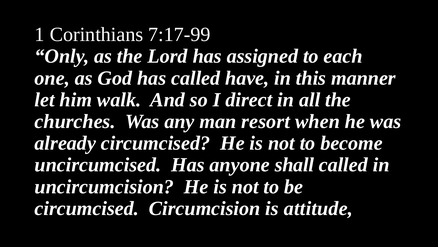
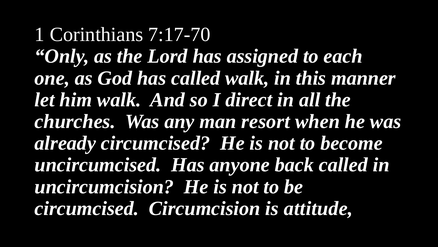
7:17-99: 7:17-99 -> 7:17-70
called have: have -> walk
shall: shall -> back
